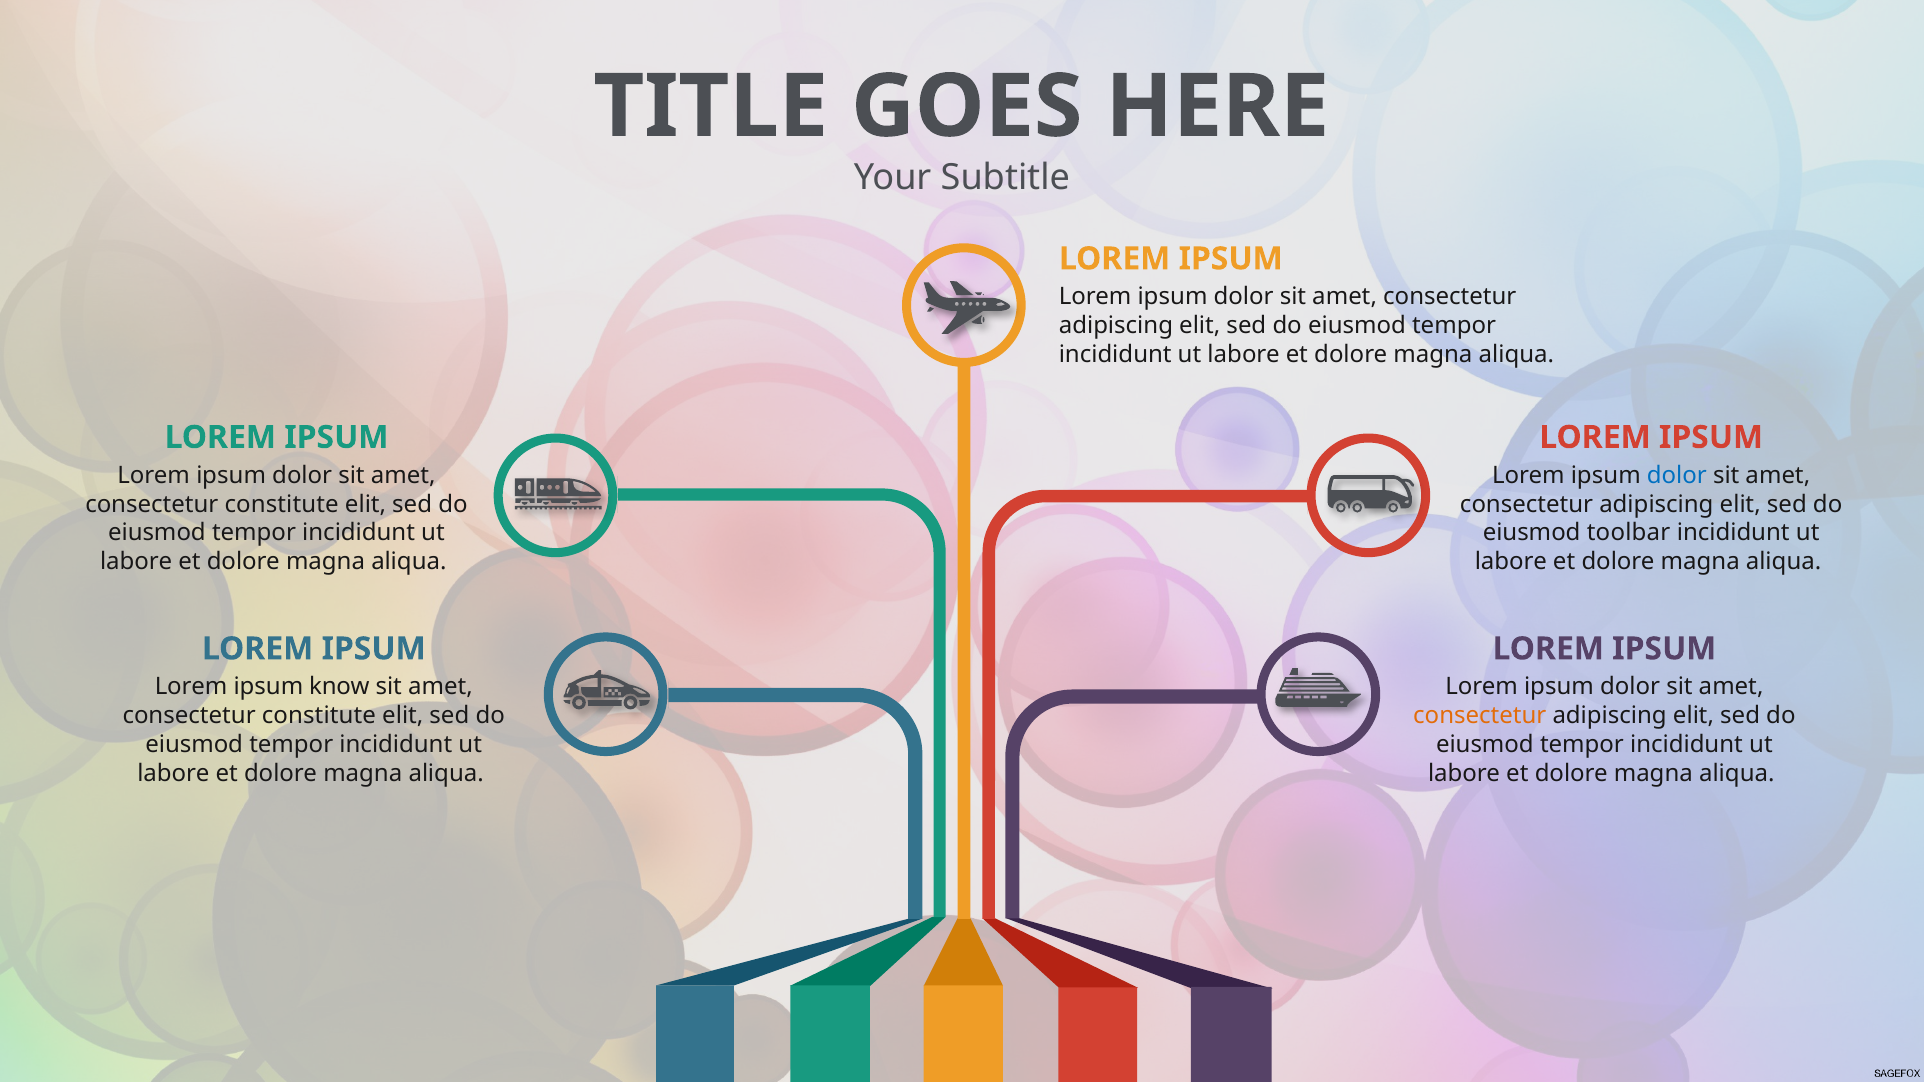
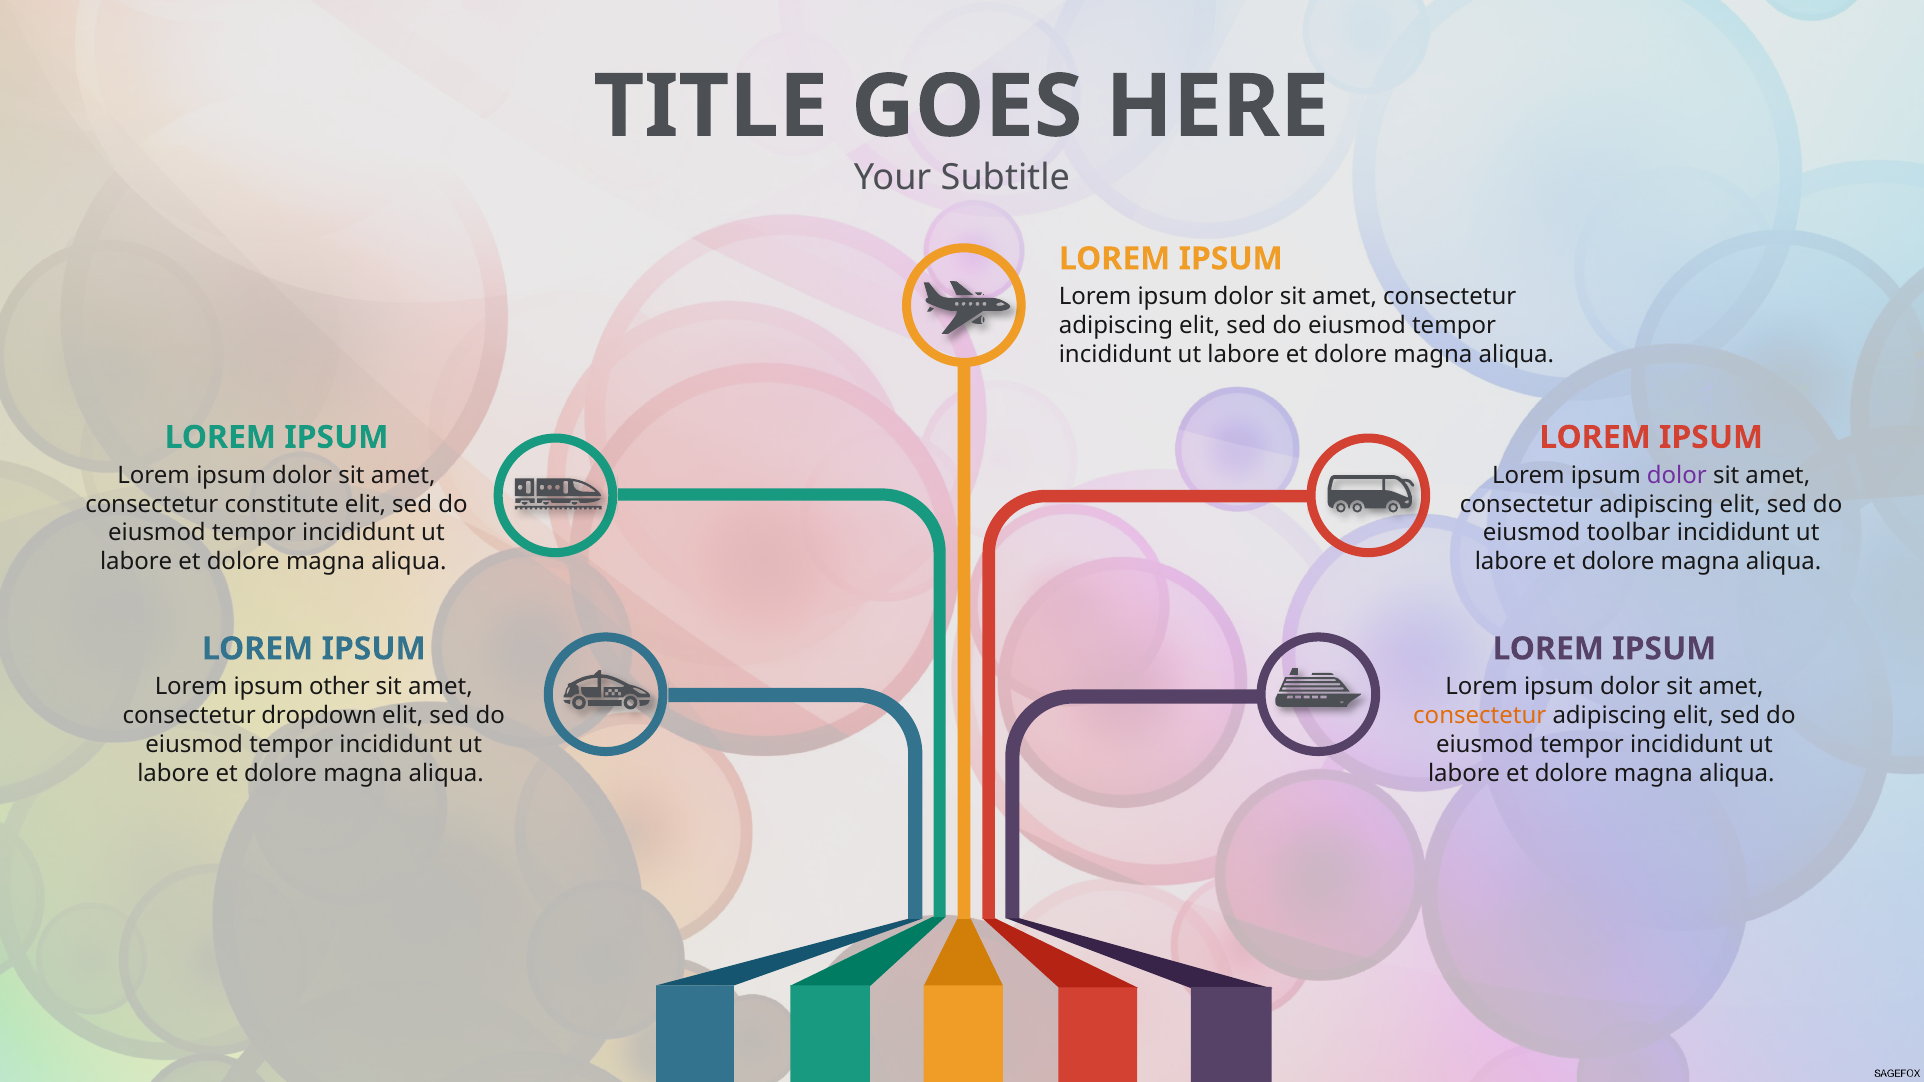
dolor at (1677, 475) colour: blue -> purple
know: know -> other
constitute at (319, 716): constitute -> dropdown
